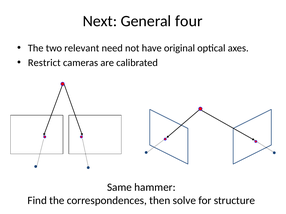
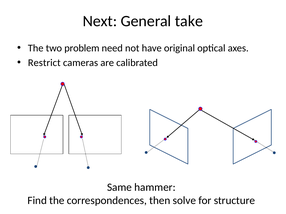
four: four -> take
relevant: relevant -> problem
